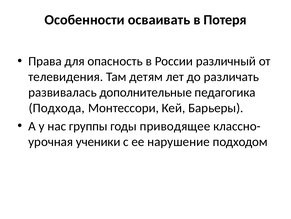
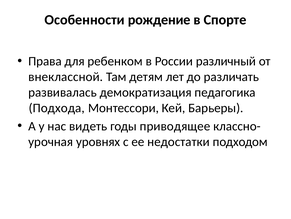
осваивать: осваивать -> рождение
Потеря: Потеря -> Спорте
опасность: опасность -> ребенком
телевидения: телевидения -> внеклассной
дополнительные: дополнительные -> демократизация
группы: группы -> видеть
ученики: ученики -> уровнях
нарушение: нарушение -> недостатки
